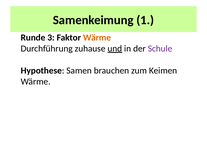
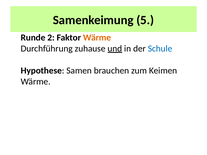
1: 1 -> 5
3: 3 -> 2
Schule colour: purple -> blue
